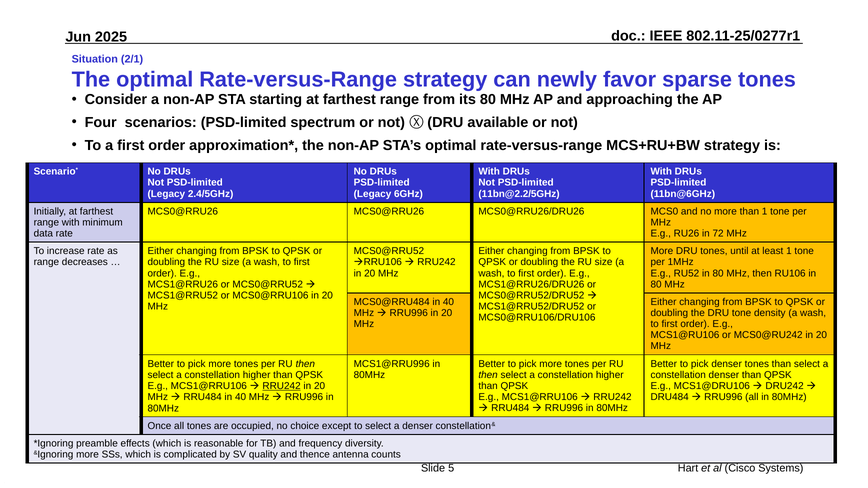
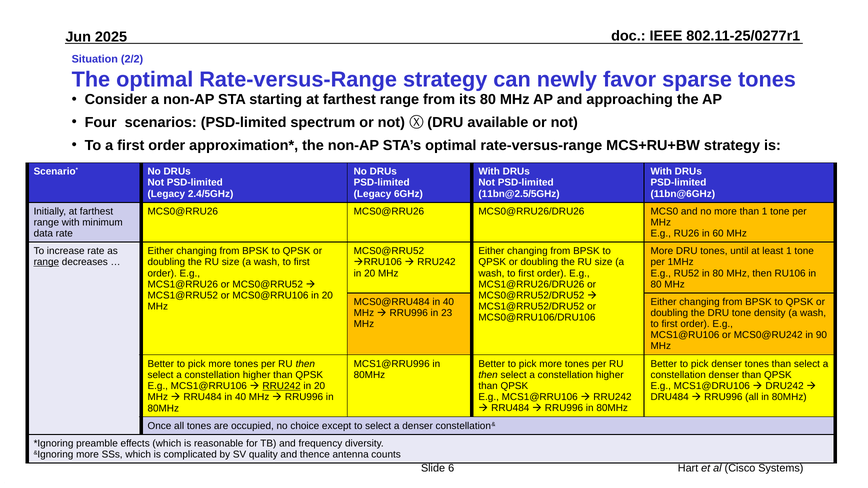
2/1: 2/1 -> 2/2
11bn@2.2/5GHz: 11bn@2.2/5GHz -> 11bn@2.5/5GHz
72: 72 -> 60
range at (46, 262) underline: none -> present
RRU996 in 20: 20 -> 23
MCS0@RU242 in 20: 20 -> 90
5: 5 -> 6
